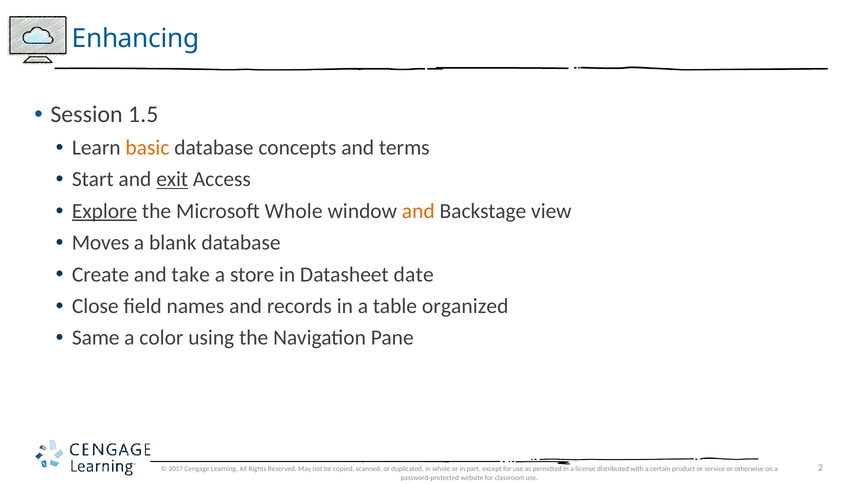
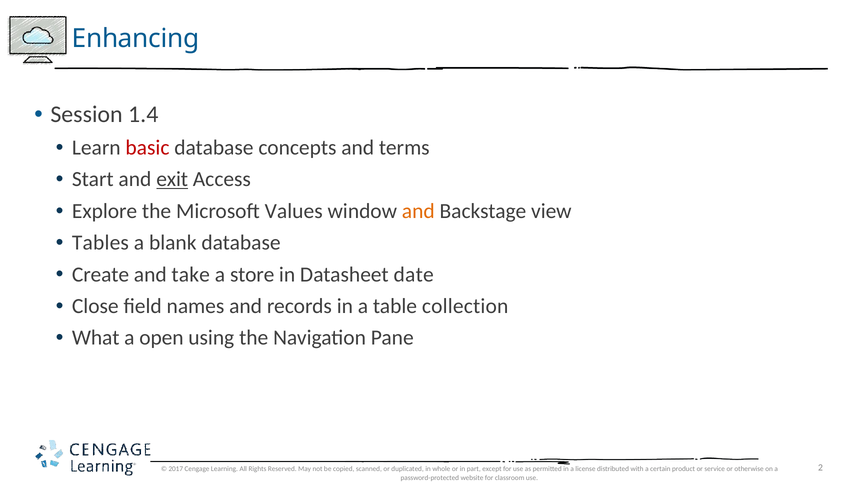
1.5: 1.5 -> 1.4
basic colour: orange -> red
Explore underline: present -> none
Microsoft Whole: Whole -> Values
Moves: Moves -> Tables
organized: organized -> collection
Same: Same -> What
color: color -> open
